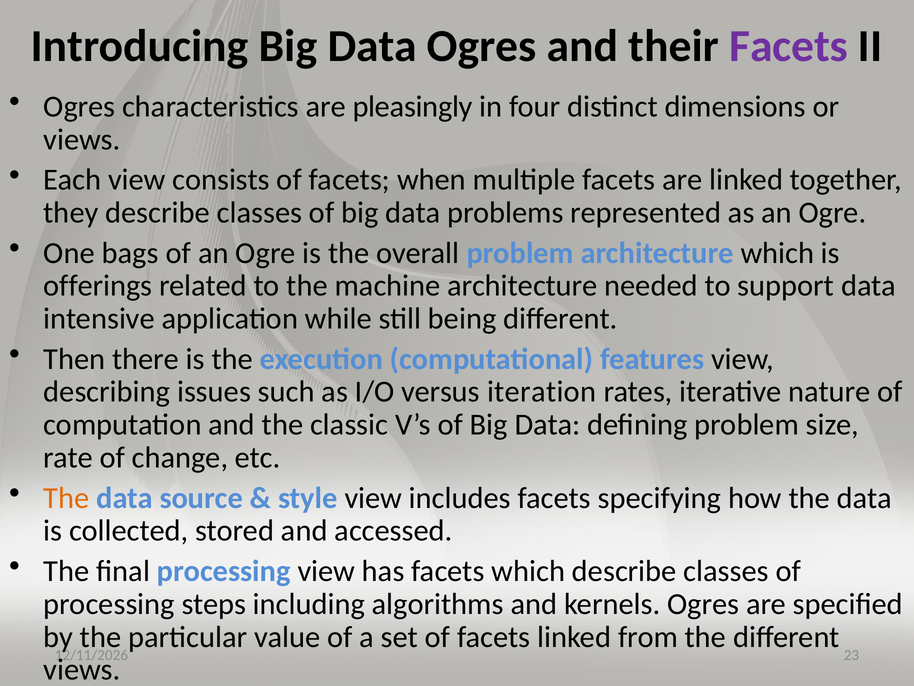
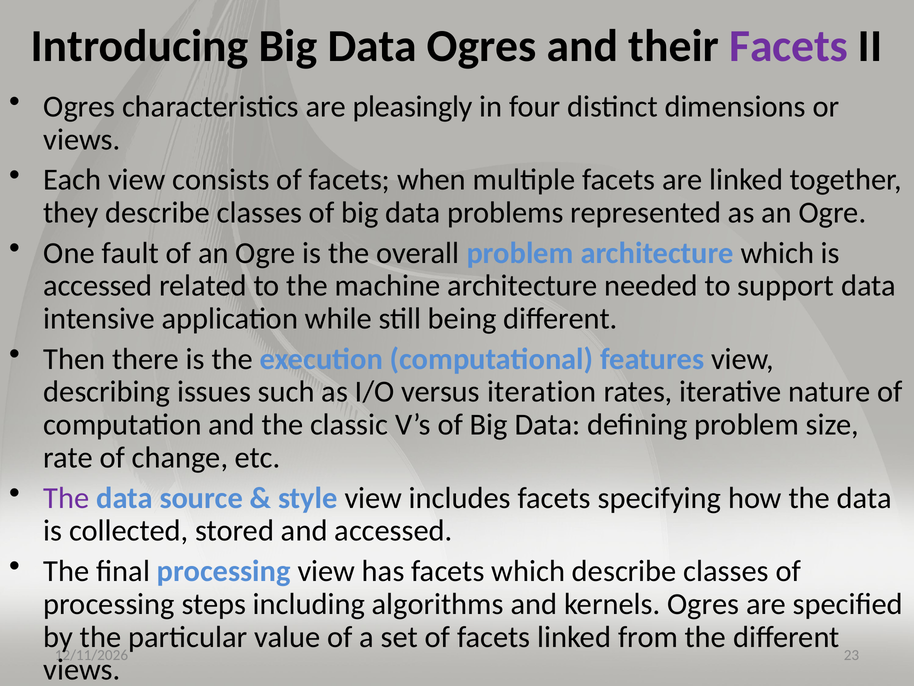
bags: bags -> fault
offerings at (98, 286): offerings -> accessed
The at (66, 498) colour: orange -> purple
